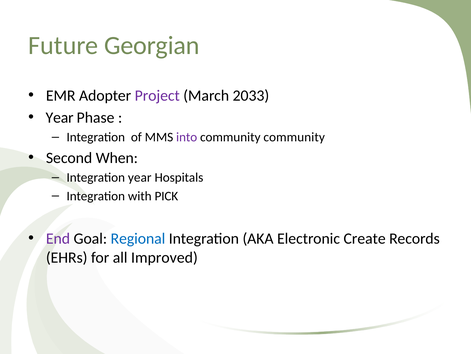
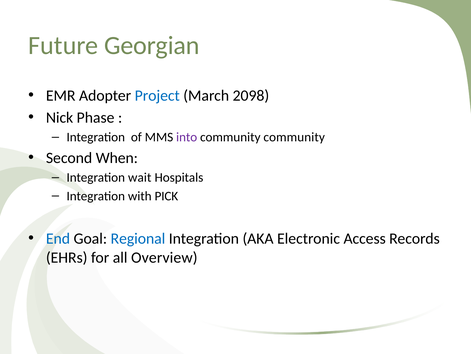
Project colour: purple -> blue
2033: 2033 -> 2098
Year at (60, 117): Year -> Nick
Integration year: year -> wait
End colour: purple -> blue
Create: Create -> Access
Improved: Improved -> Overview
